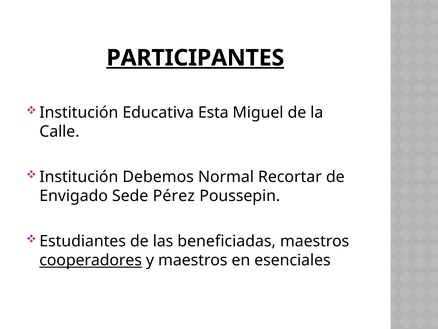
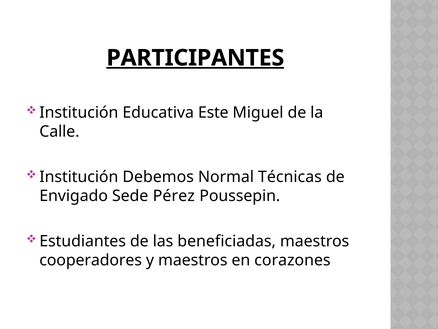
Esta: Esta -> Este
Recortar: Recortar -> Técnicas
cooperadores underline: present -> none
esenciales: esenciales -> corazones
